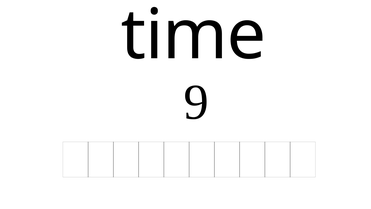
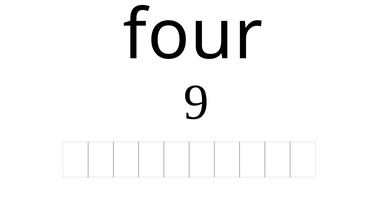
time: time -> four
